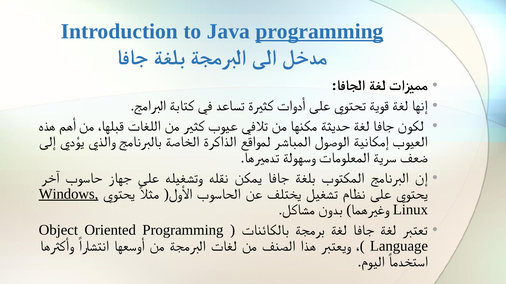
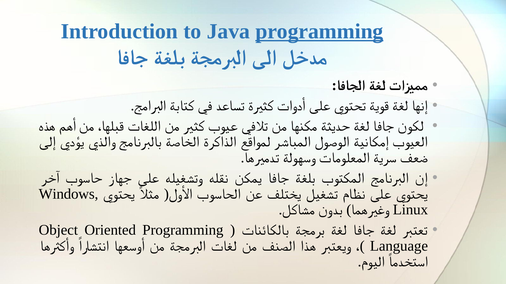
Windows underline: present -> none
